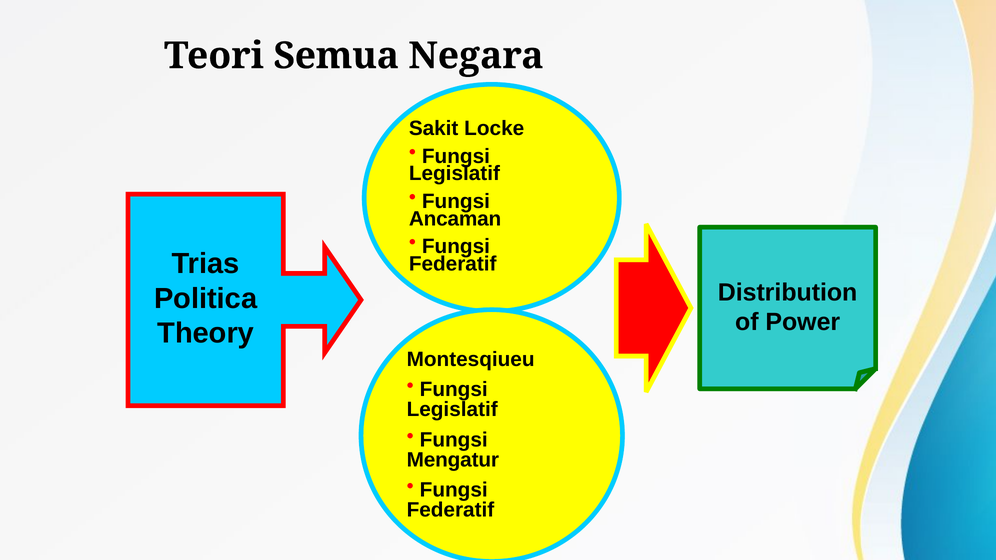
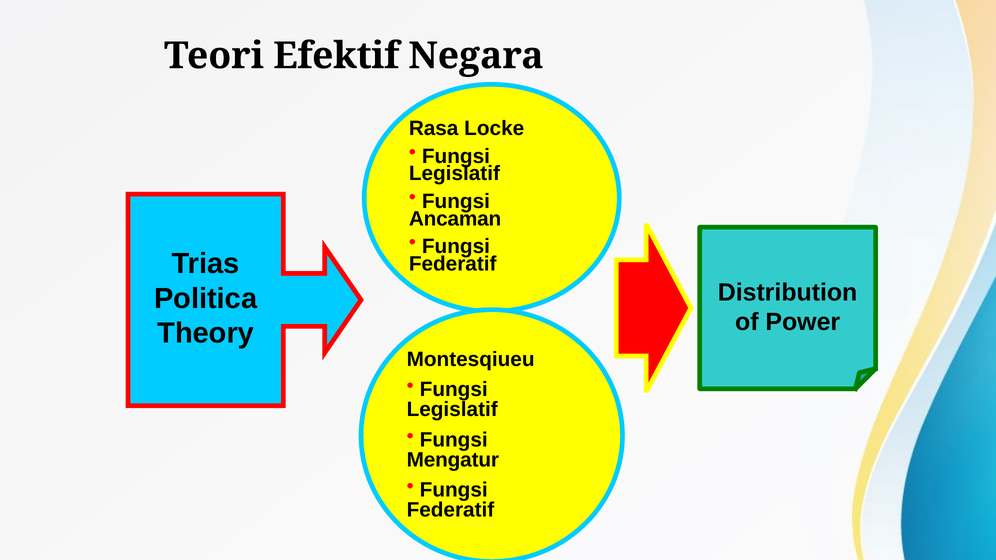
Semua: Semua -> Efektif
Sakit: Sakit -> Rasa
